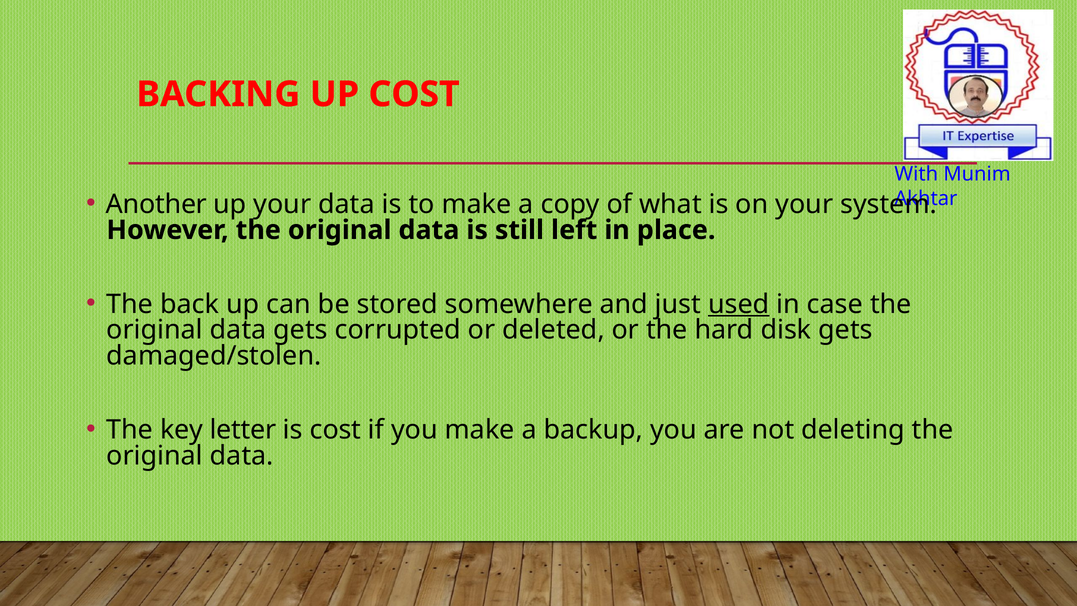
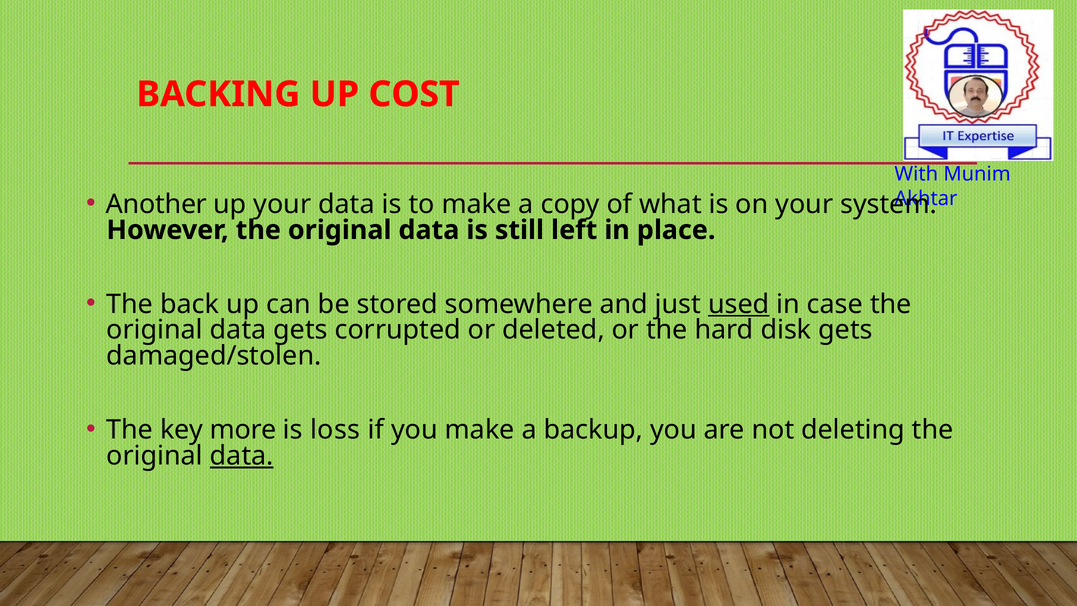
letter: letter -> more
is cost: cost -> loss
data at (242, 456) underline: none -> present
